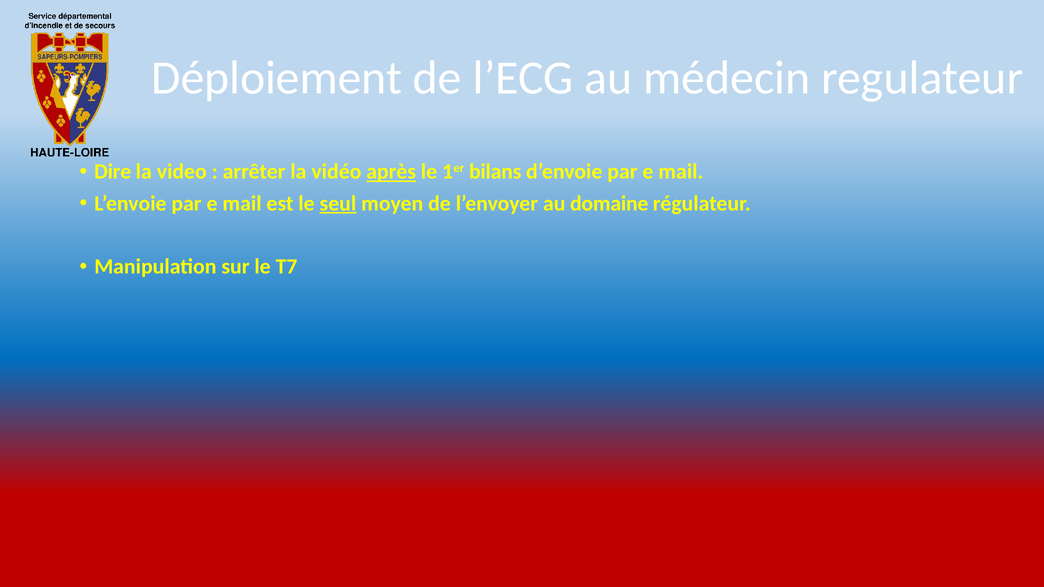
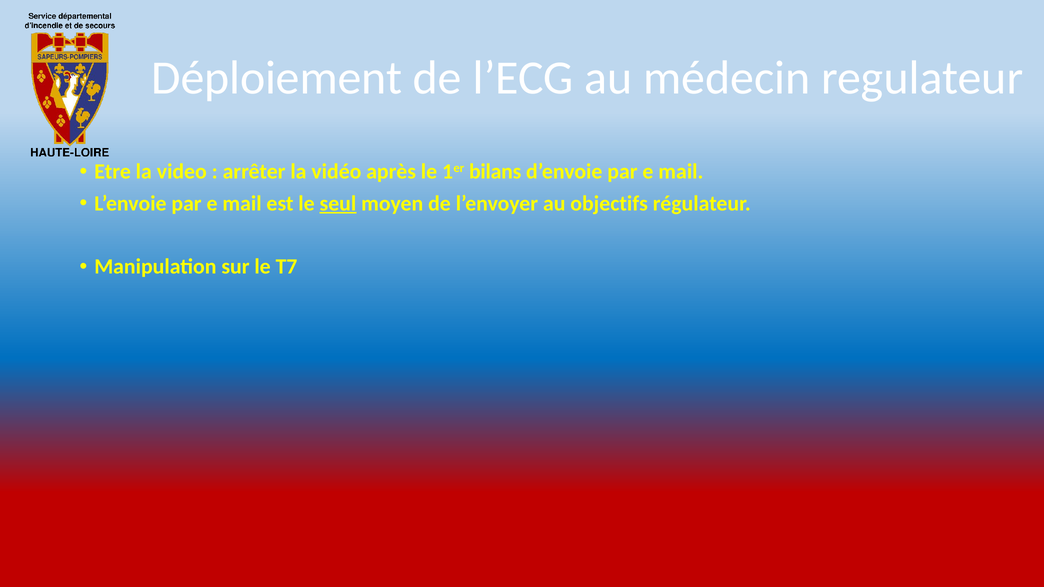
Dire: Dire -> Etre
après underline: present -> none
domaine: domaine -> objectifs
